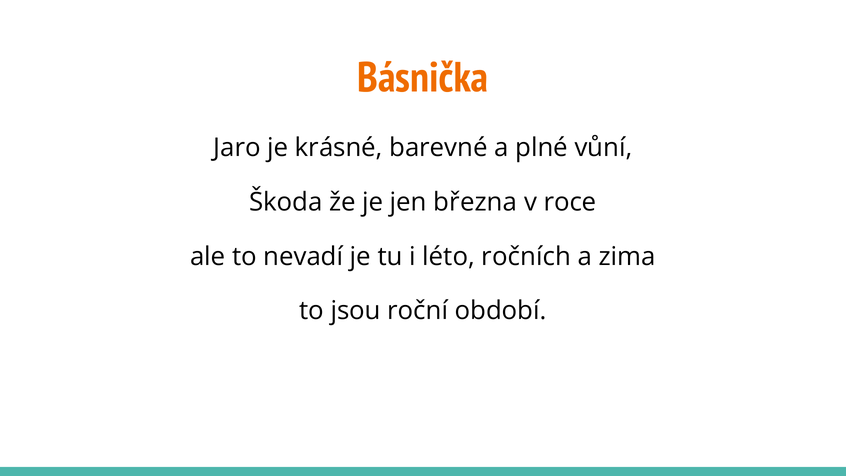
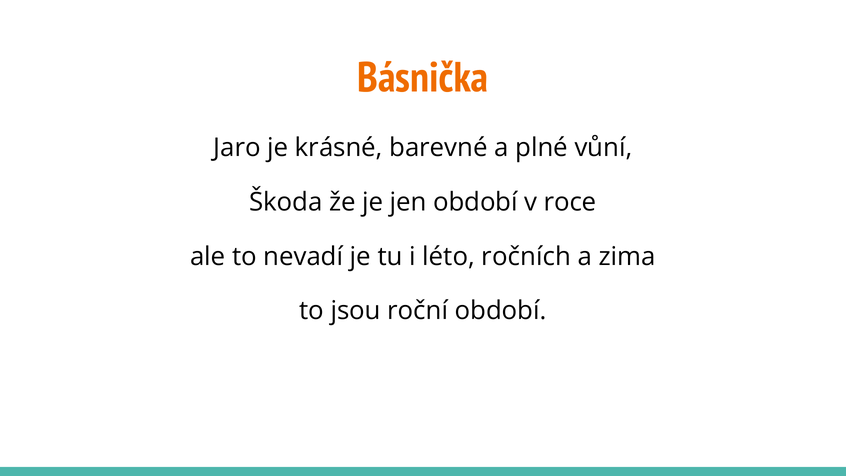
jen března: března -> období
